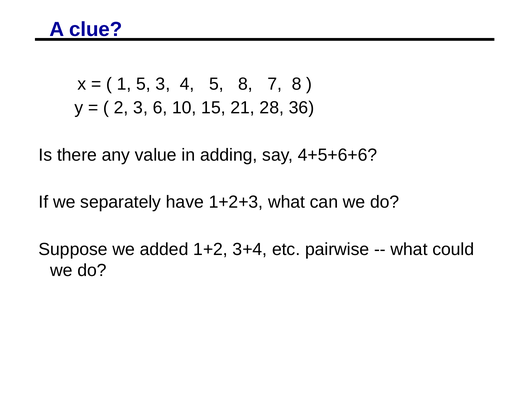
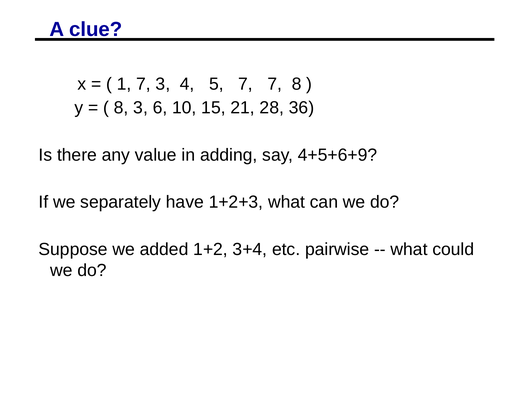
1 5: 5 -> 7
5 8: 8 -> 7
2 at (121, 108): 2 -> 8
4+5+6+6: 4+5+6+6 -> 4+5+6+9
